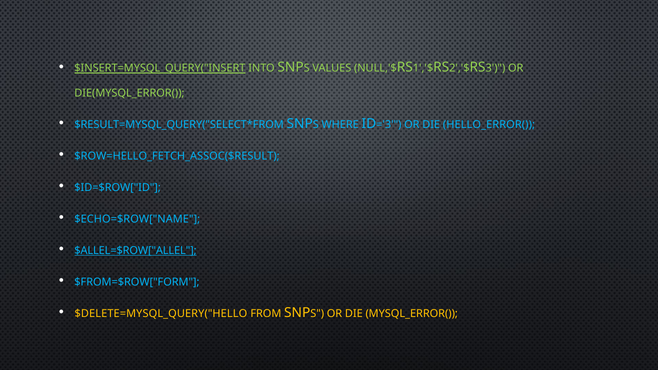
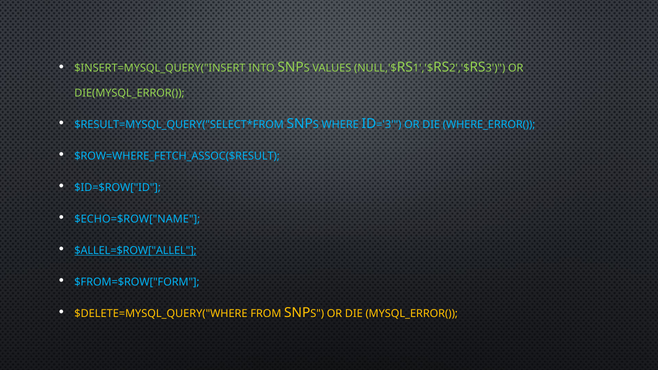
$INSERT=MYSQL_QUERY("INSERT underline: present -> none
HELLO_ERROR(: HELLO_ERROR( -> WHERE_ERROR(
$ROW=HELLO_FETCH_ASSOC($RESULT: $ROW=HELLO_FETCH_ASSOC($RESULT -> $ROW=WHERE_FETCH_ASSOC($RESULT
$DELETE=MYSQL_QUERY("HELLO: $DELETE=MYSQL_QUERY("HELLO -> $DELETE=MYSQL_QUERY("WHERE
